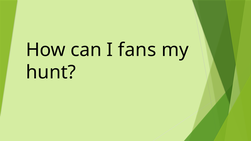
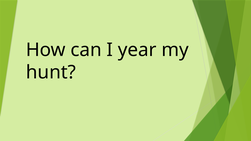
fans: fans -> year
